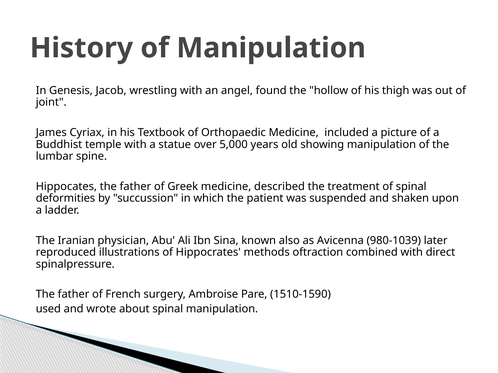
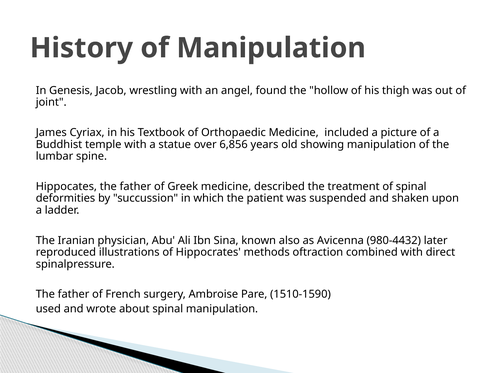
5,000: 5,000 -> 6,856
980-1039: 980-1039 -> 980-4432
